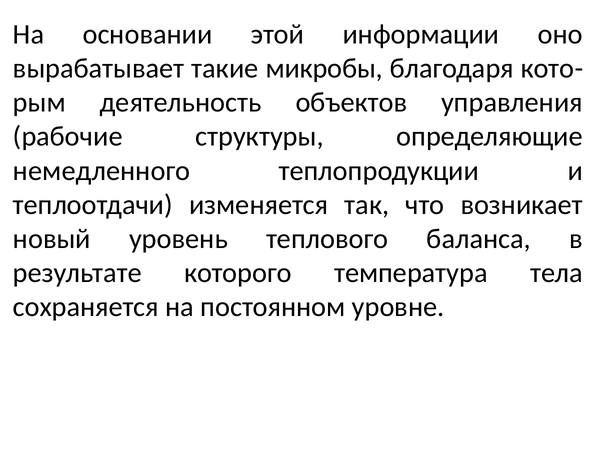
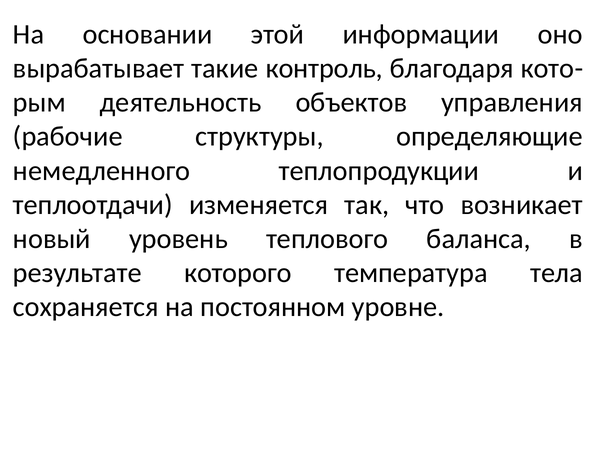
микробы: микробы -> контроль
